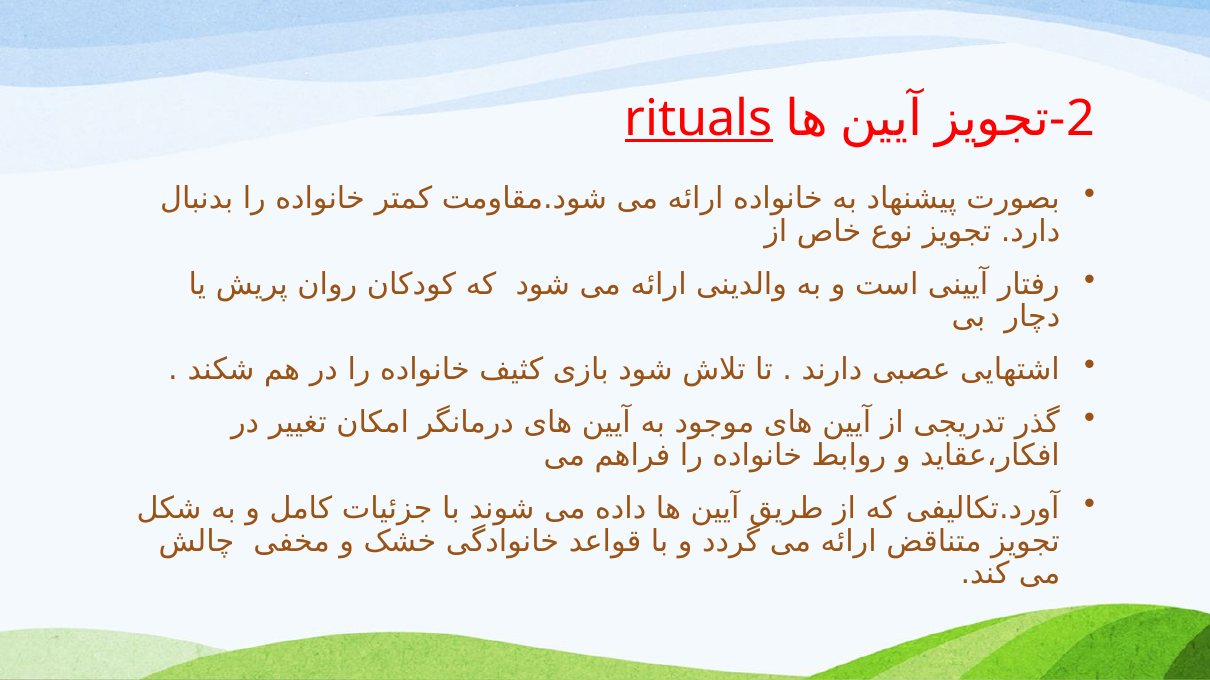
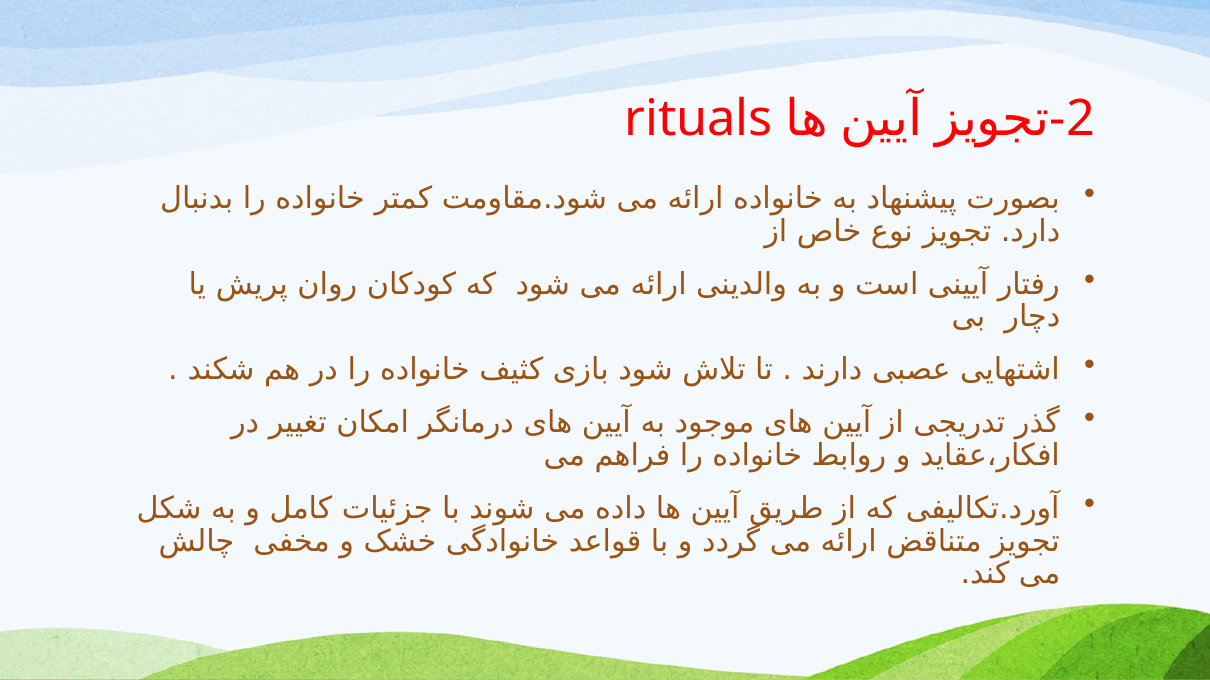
rituals underline: present -> none
